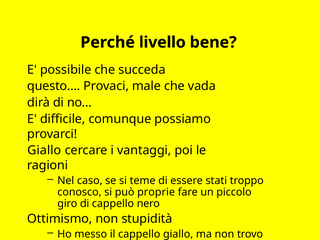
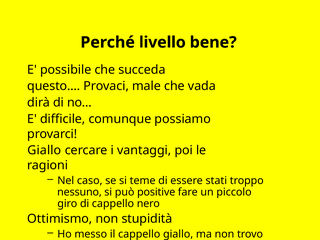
conosco: conosco -> nessuno
proprie: proprie -> positive
